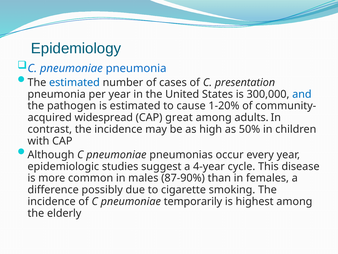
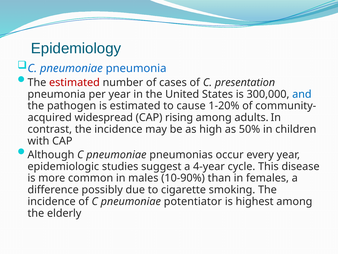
estimated at (74, 82) colour: blue -> red
great: great -> rising
87-90%: 87-90% -> 10-90%
temporarily: temporarily -> potentiator
